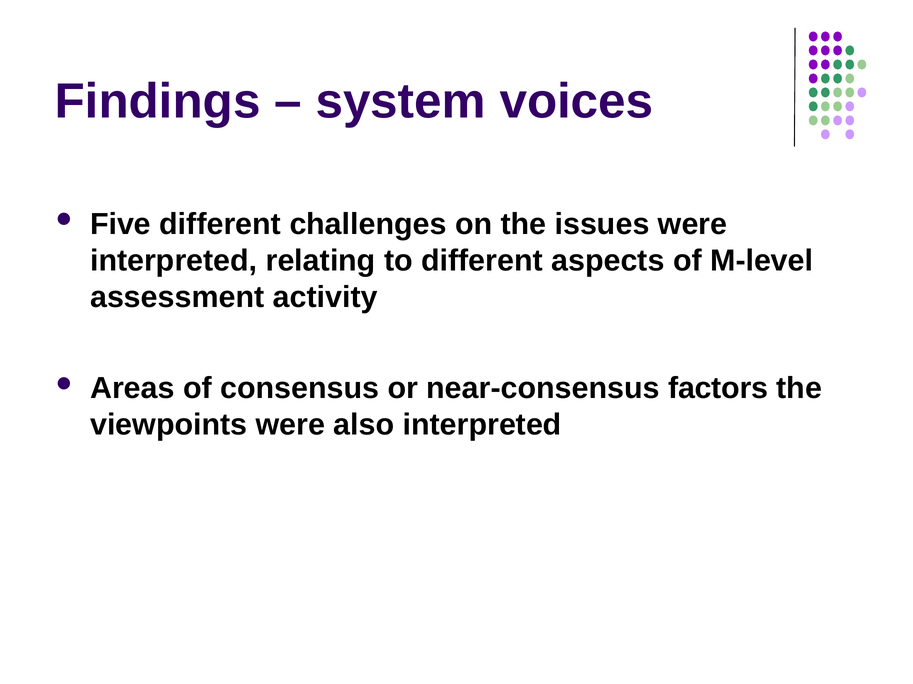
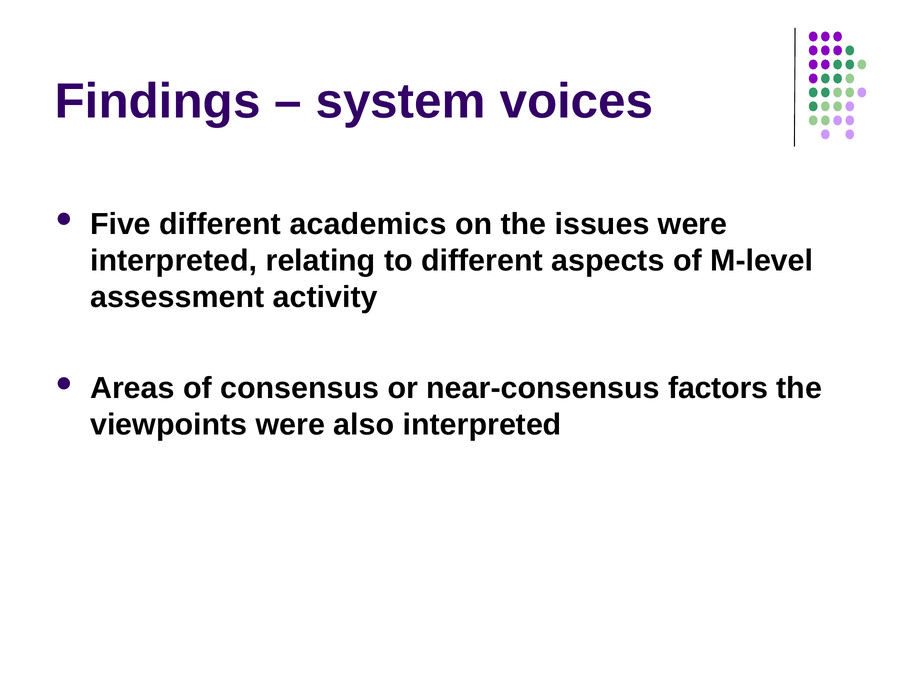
challenges: challenges -> academics
